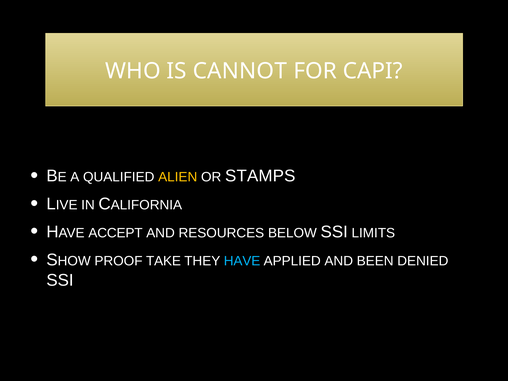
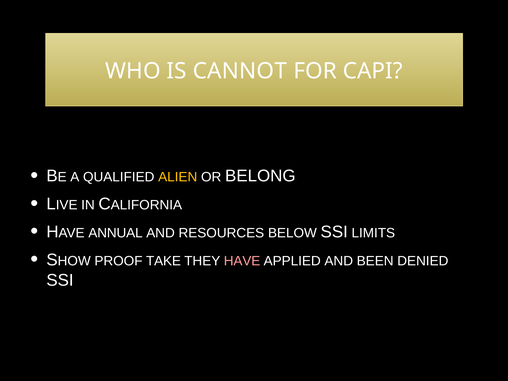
STAMPS: STAMPS -> BELONG
ACCEPT: ACCEPT -> ANNUAL
HAVE colour: light blue -> pink
